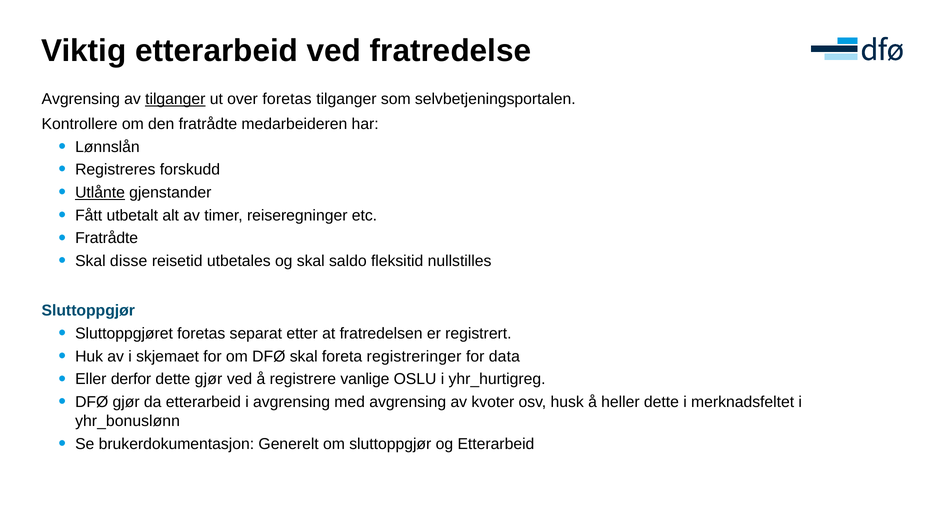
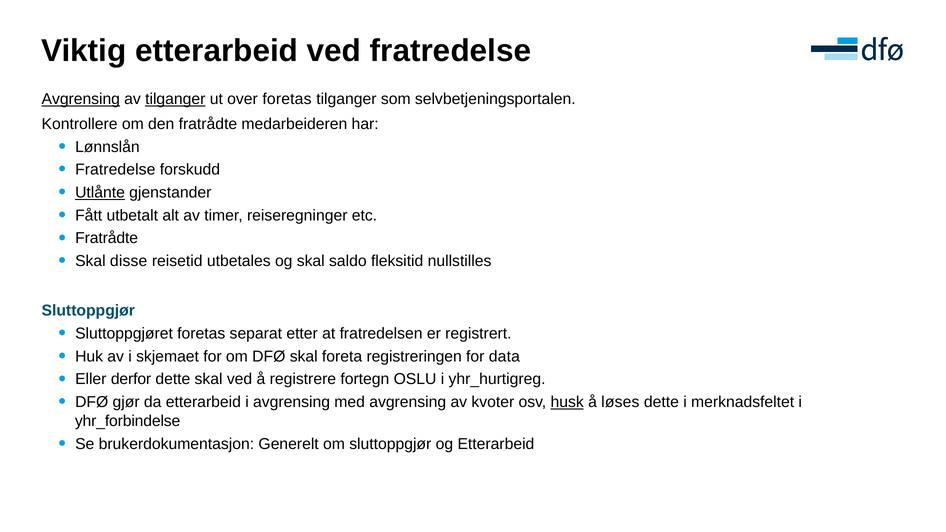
Avgrensing at (81, 99) underline: none -> present
Registreres at (115, 170): Registreres -> Fratredelse
registreringer: registreringer -> registreringen
dette gjør: gjør -> skal
vanlige: vanlige -> fortegn
husk underline: none -> present
heller: heller -> løses
yhr_bonuslønn: yhr_bonuslønn -> yhr_forbindelse
